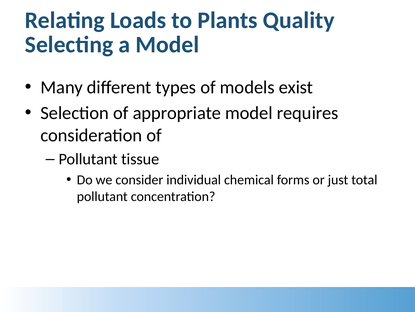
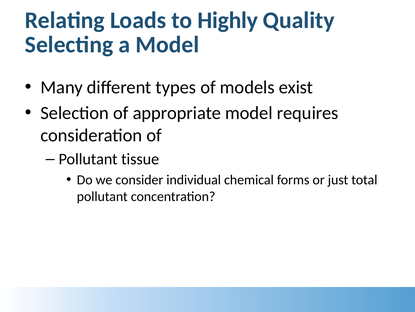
Plants: Plants -> Highly
